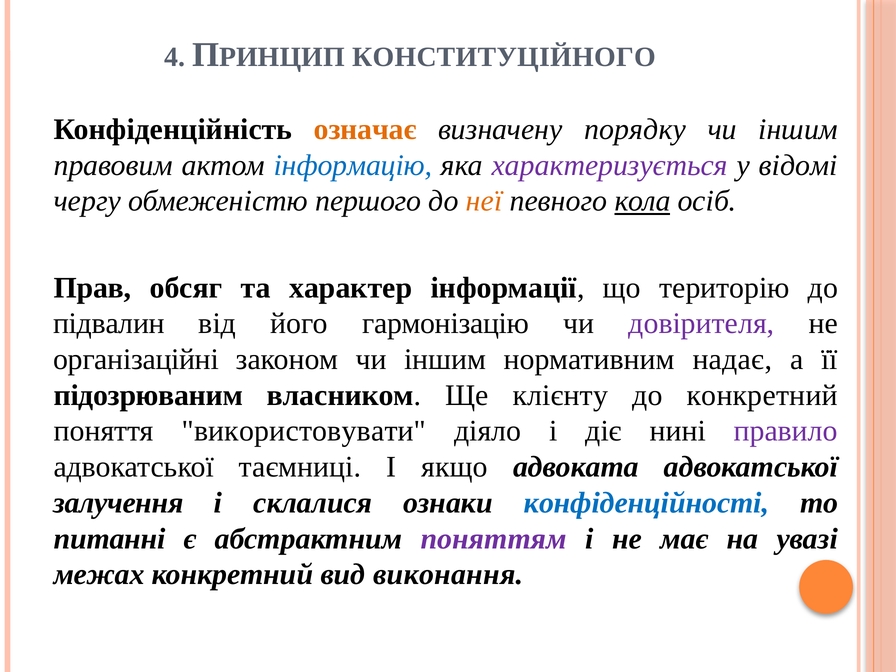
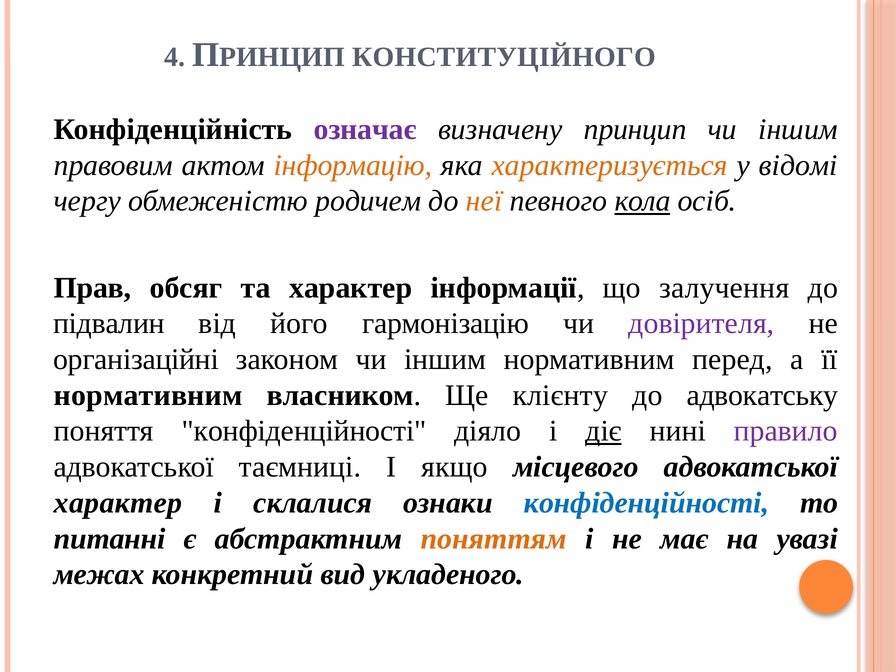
означає colour: orange -> purple
порядку: порядку -> принцип
інформацію colour: blue -> orange
характеризується colour: purple -> orange
першого: першого -> родичем
територію: територію -> залучення
надає: надає -> перед
підозрюваним at (148, 395): підозрюваним -> нормативним
до конкретний: конкретний -> адвокатську
поняття використовувати: використовувати -> конфіденційності
діє underline: none -> present
адвоката: адвоката -> місцевого
залучення at (118, 503): залучення -> характер
поняттям colour: purple -> orange
виконання: виконання -> укладеного
